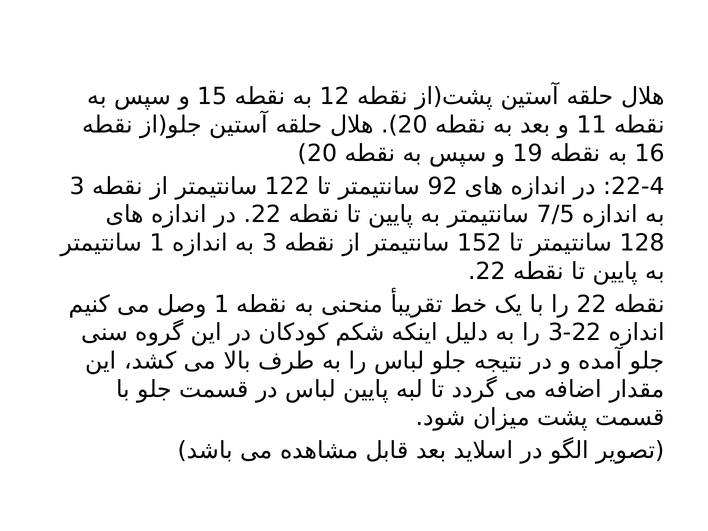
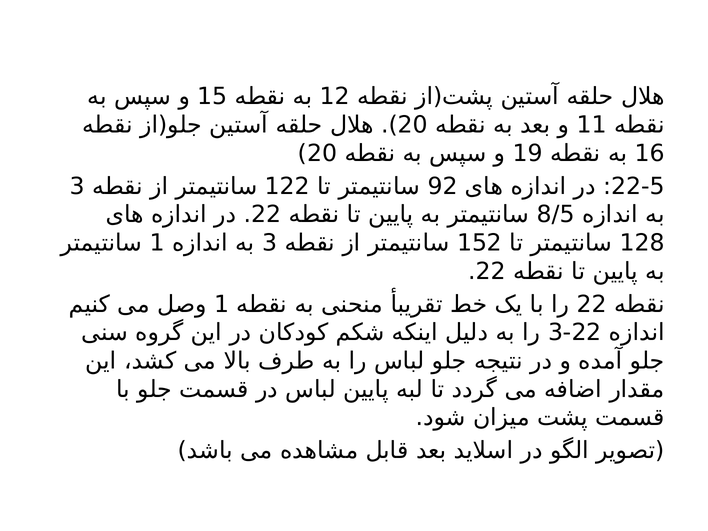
22-4: 22-4 -> 22-5
7/5: 7/5 -> 8/5
